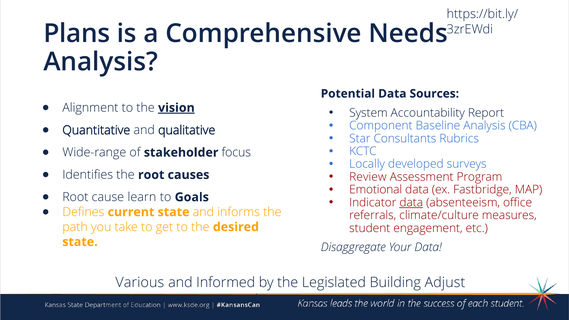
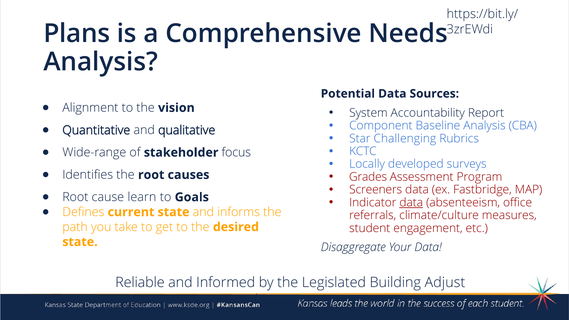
vision underline: present -> none
Consultants: Consultants -> Challenging
Review: Review -> Grades
Emotional: Emotional -> Screeners
Various: Various -> Reliable
